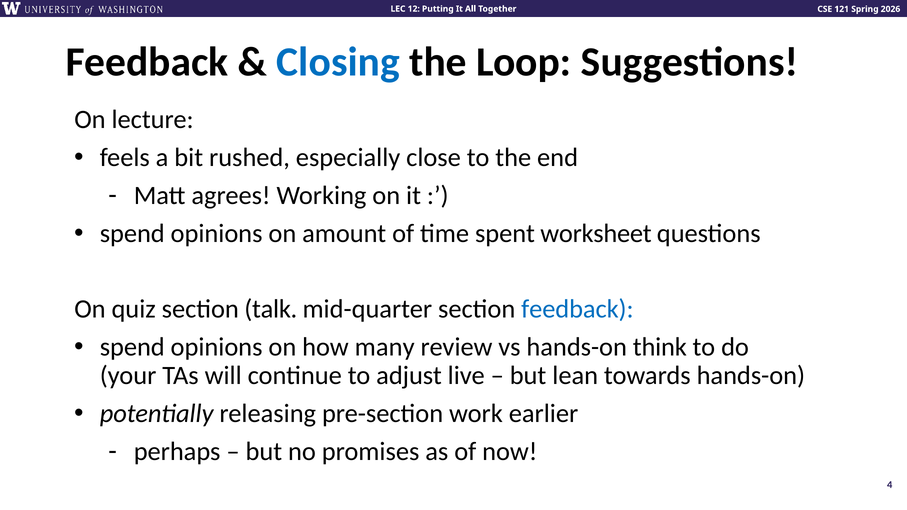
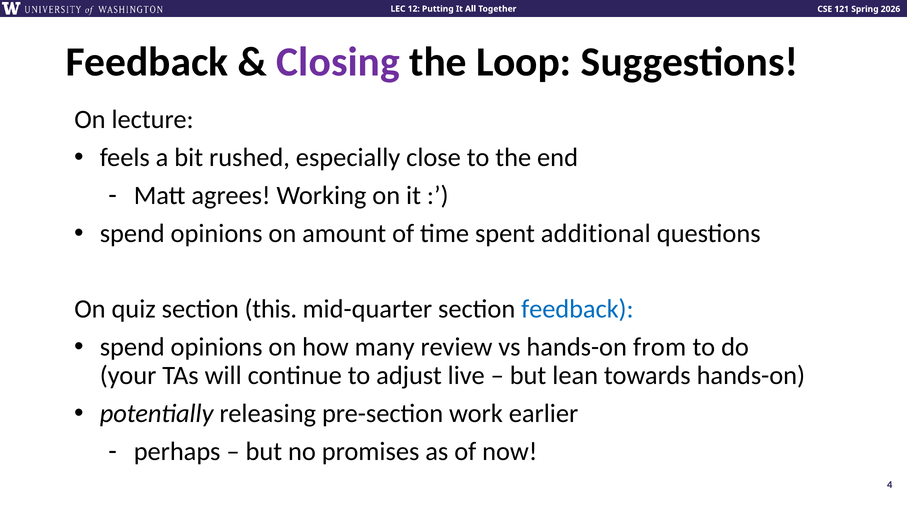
Closing colour: blue -> purple
worksheet: worksheet -> additional
talk: talk -> this
think: think -> from
